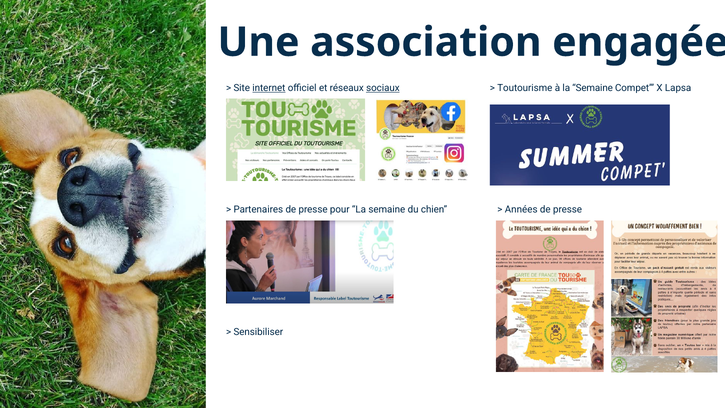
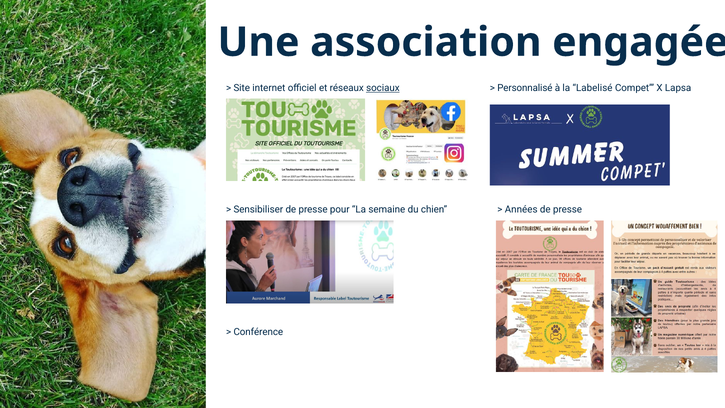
internet underline: present -> none
Toutourisme: Toutourisme -> Personnalisé
à la Semaine: Semaine -> Labelisé
Partenaires: Partenaires -> Sensibiliser
Sensibiliser: Sensibiliser -> Conférence
